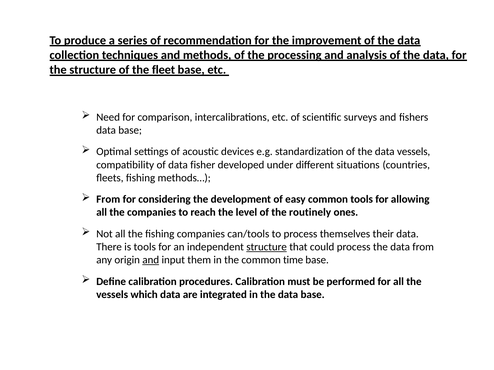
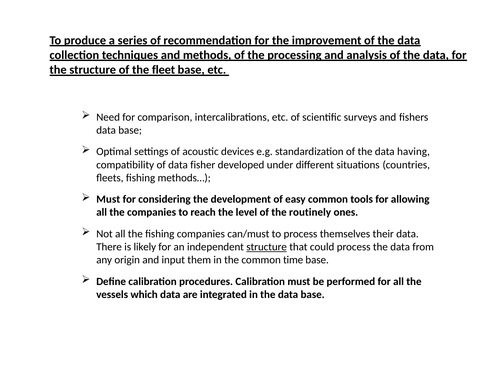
data vessels: vessels -> having
From at (108, 200): From -> Must
can/tools: can/tools -> can/must
is tools: tools -> likely
and at (151, 260) underline: present -> none
